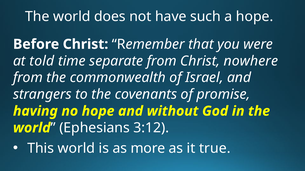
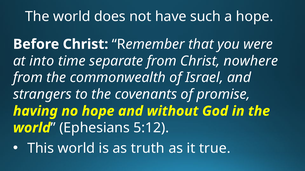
told: told -> into
3:12: 3:12 -> 5:12
more: more -> truth
